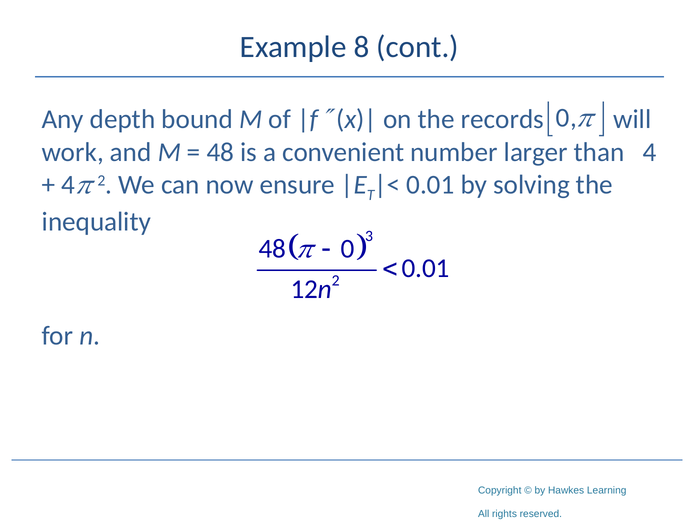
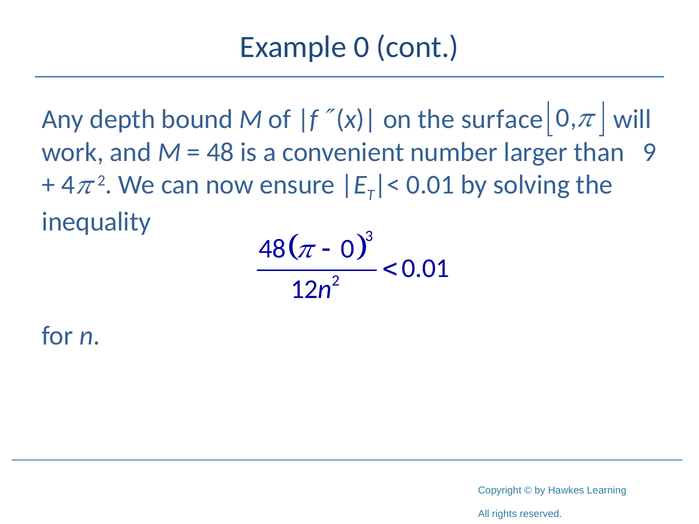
Example 8: 8 -> 0
records: records -> surface
4 at (650, 152): 4 -> 9
